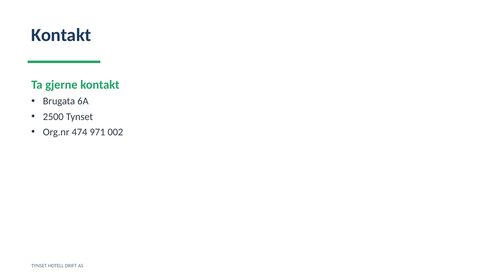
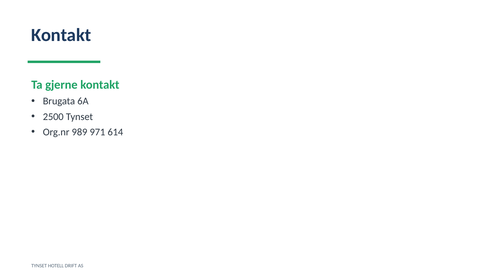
474: 474 -> 989
002: 002 -> 614
